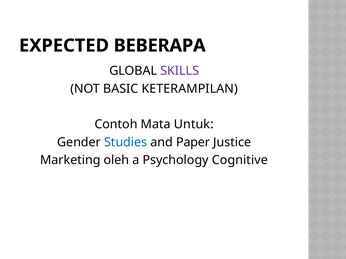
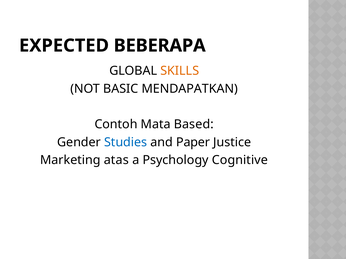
SKILLS colour: purple -> orange
KETERAMPILAN: KETERAMPILAN -> MENDAPATKAN
Untuk: Untuk -> Based
oleh: oleh -> atas
